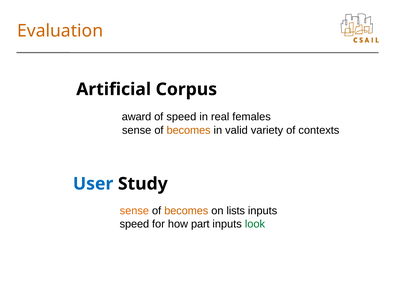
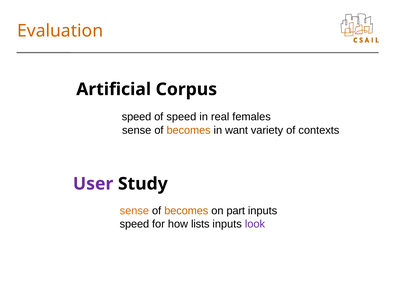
award at (137, 117): award -> speed
valid: valid -> want
User colour: blue -> purple
lists: lists -> part
part: part -> lists
look colour: green -> purple
